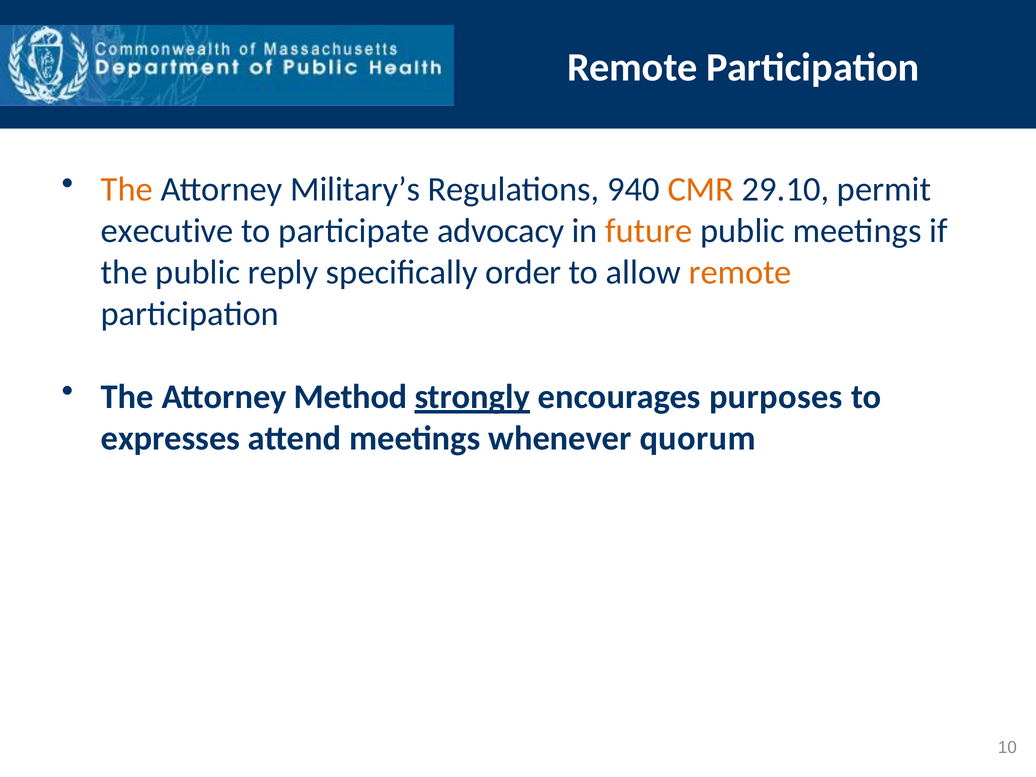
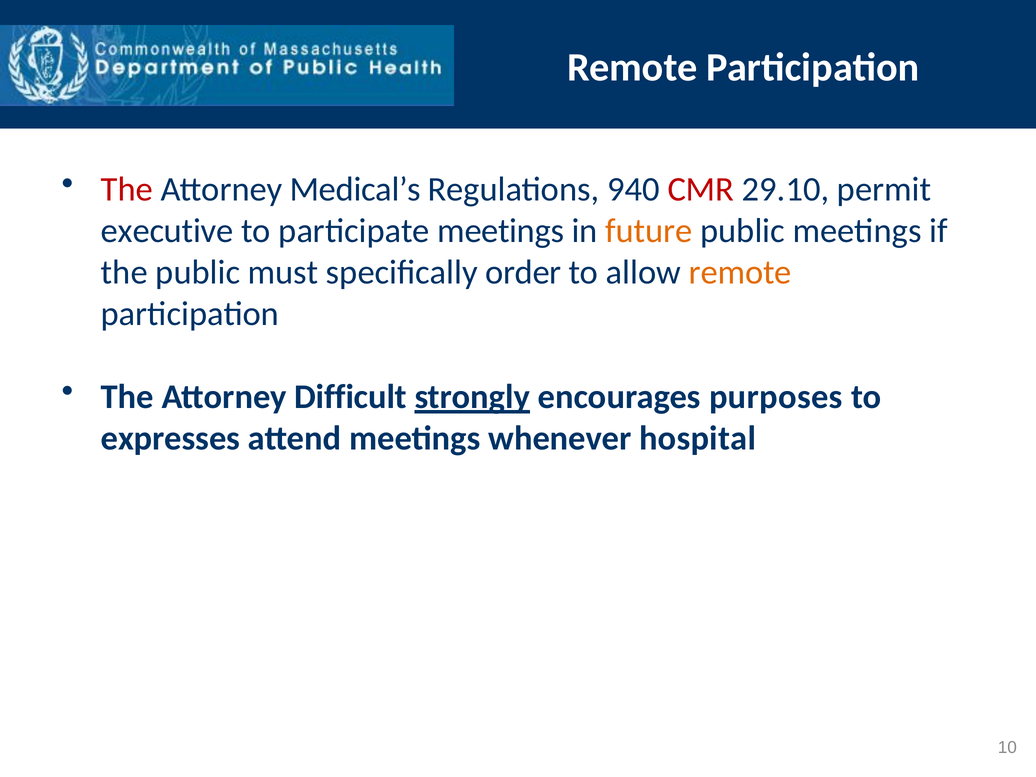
The at (127, 190) colour: orange -> red
Military’s: Military’s -> Medical’s
CMR colour: orange -> red
participate advocacy: advocacy -> meetings
reply: reply -> must
Method: Method -> Difficult
quorum: quorum -> hospital
